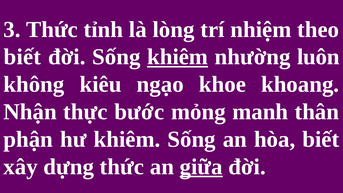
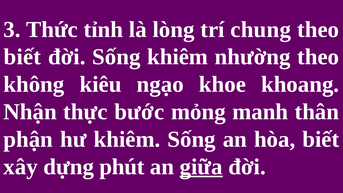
nhiệm: nhiệm -> chung
khiêm at (178, 57) underline: present -> none
nhường luôn: luôn -> theo
dựng thức: thức -> phút
